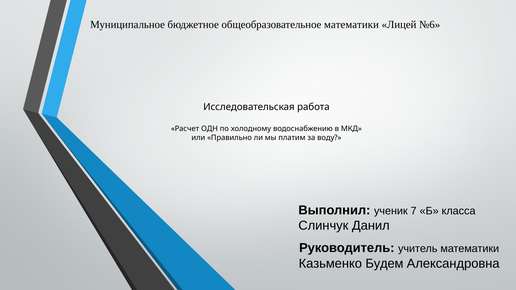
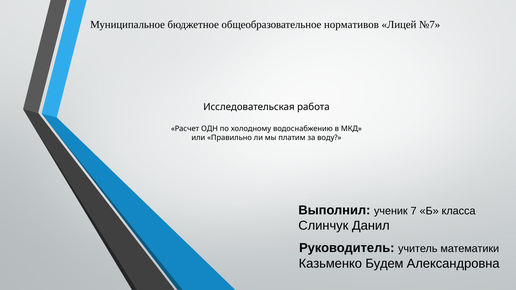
общеобразовательное математики: математики -> нормативов
№6: №6 -> №7
